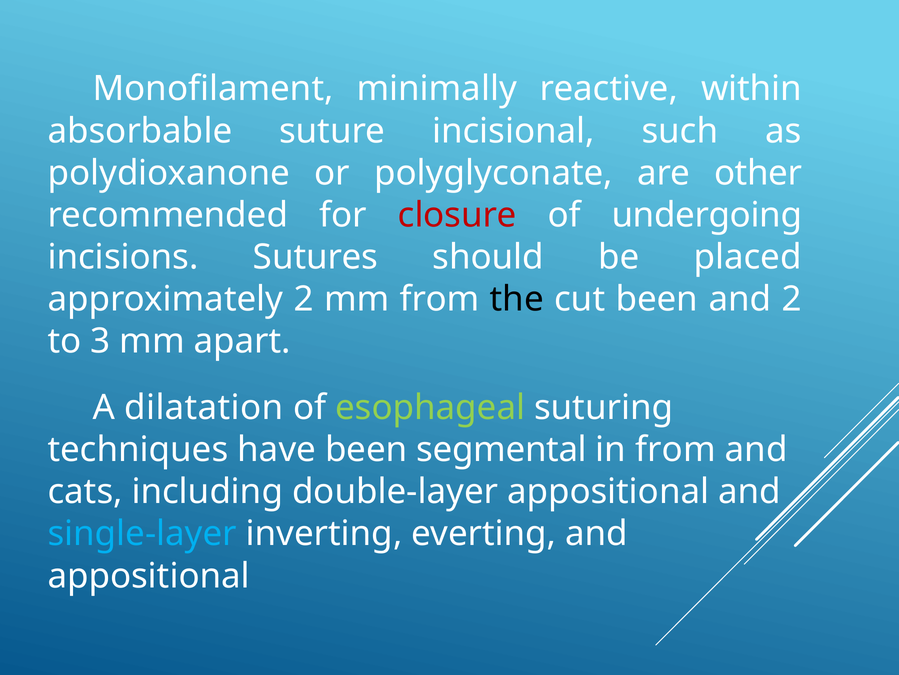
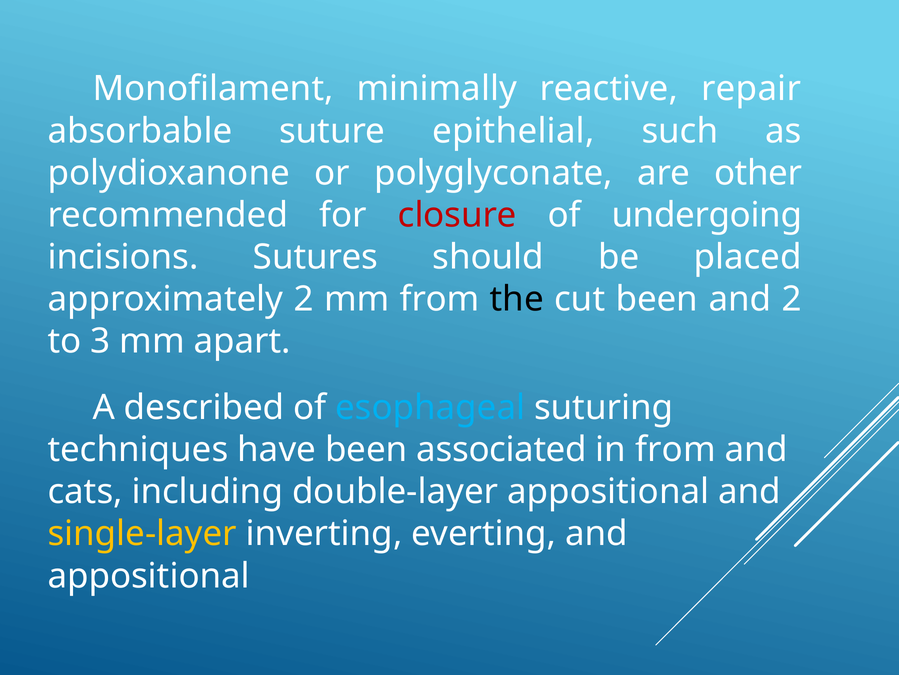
within: within -> repair
incisional: incisional -> epithelial
dilatation: dilatation -> described
esophageal colour: light green -> light blue
segmental: segmental -> associated
single-layer colour: light blue -> yellow
